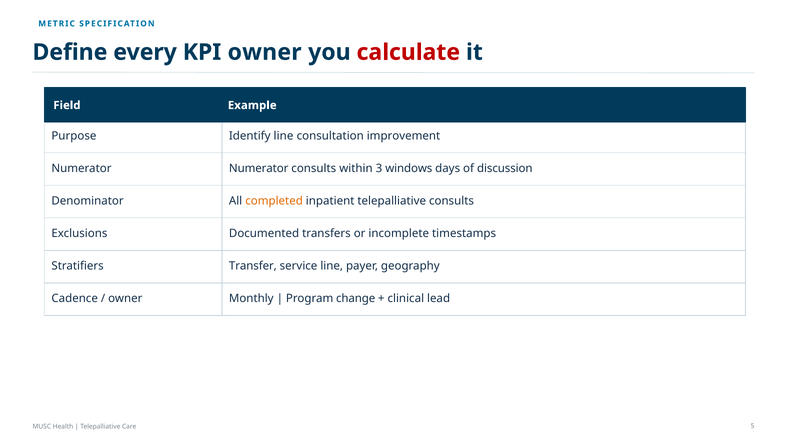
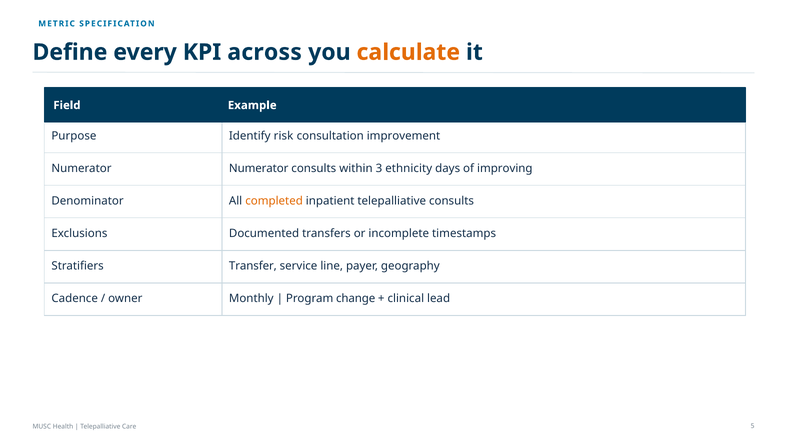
KPI owner: owner -> across
calculate colour: red -> orange
Identify line: line -> risk
windows: windows -> ethnicity
discussion: discussion -> improving
